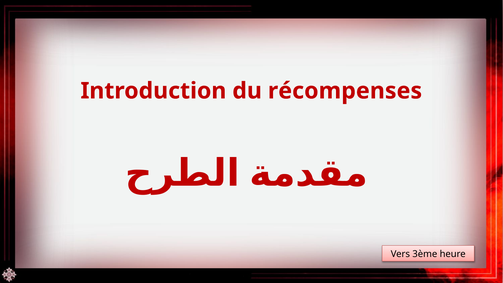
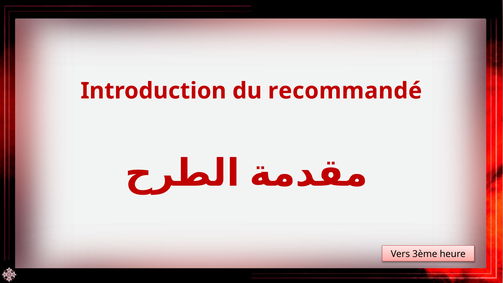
récompenses: récompenses -> recommandé
